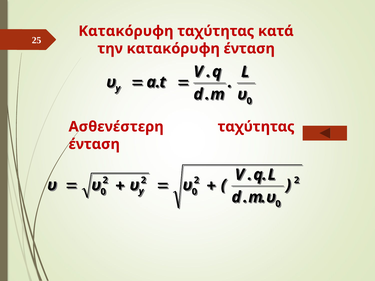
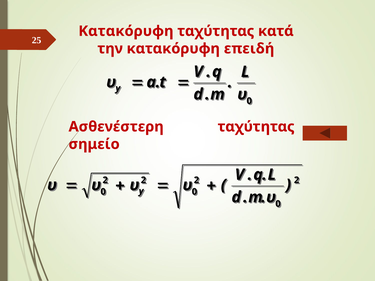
κατακόρυφη ένταση: ένταση -> επειδή
ένταση at (94, 144): ένταση -> σημείο
